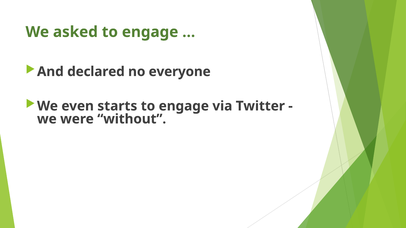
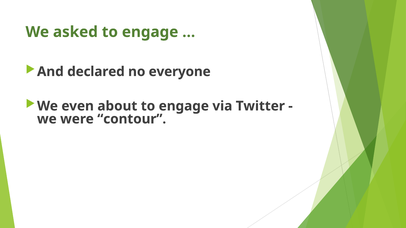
starts: starts -> about
without: without -> contour
